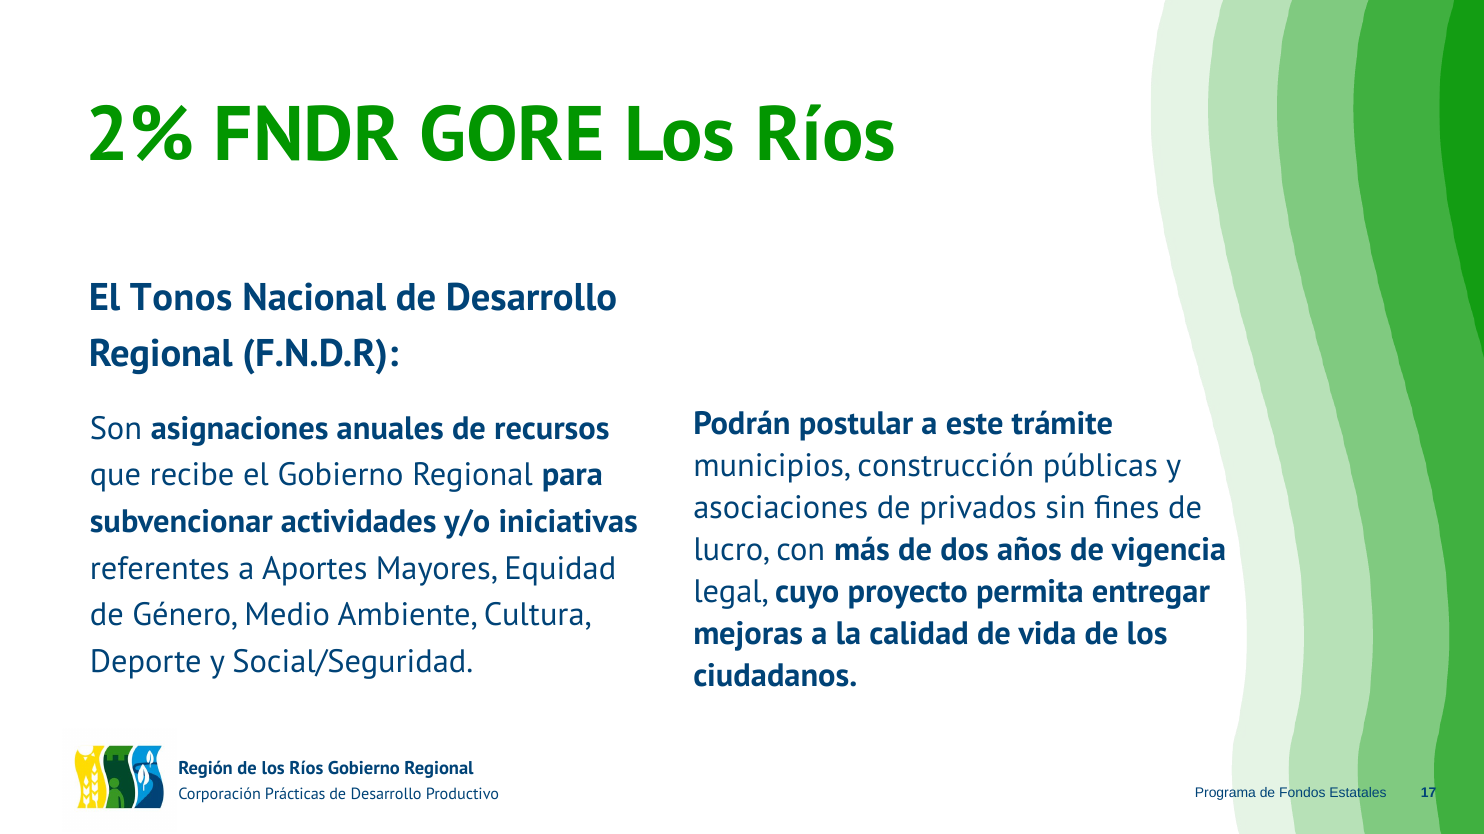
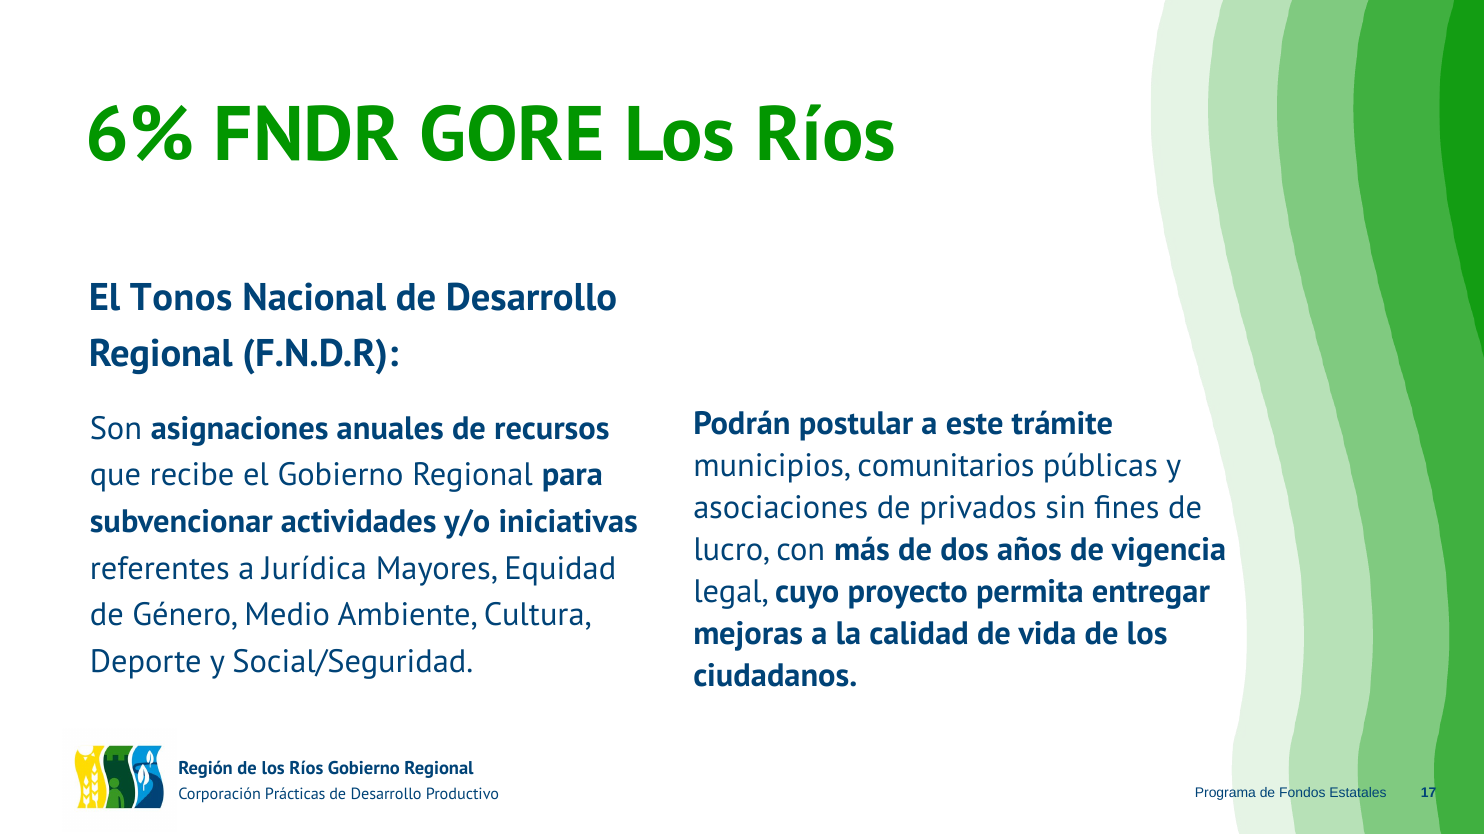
2%: 2% -> 6%
construcción: construcción -> comunitarios
Aportes: Aportes -> Jurídica
